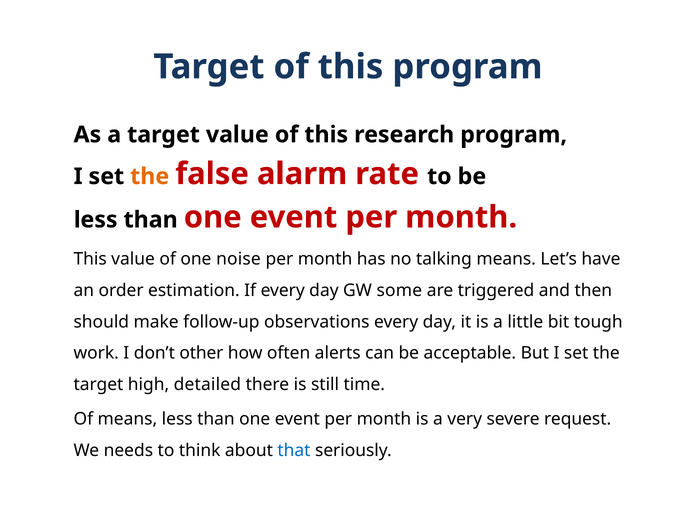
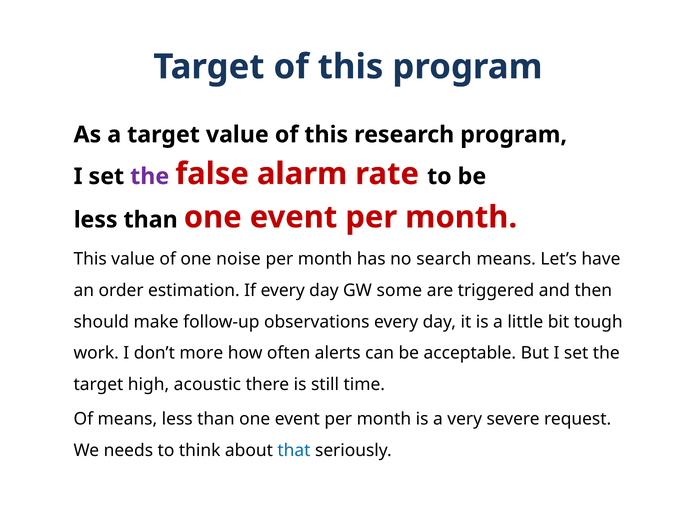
the at (150, 176) colour: orange -> purple
talking: talking -> search
other: other -> more
detailed: detailed -> acoustic
